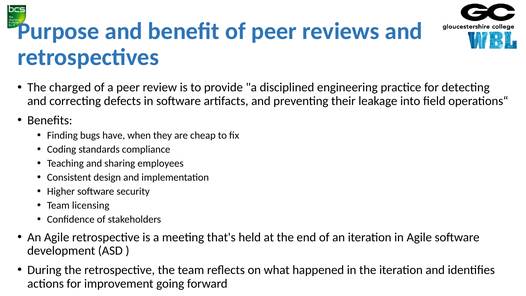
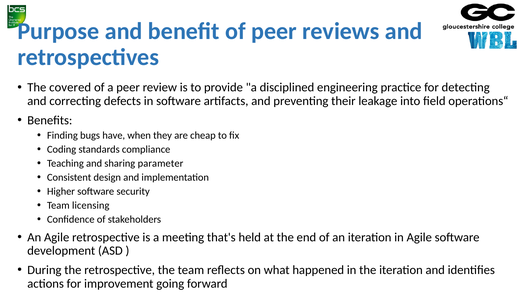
charged: charged -> covered
employees: employees -> parameter
